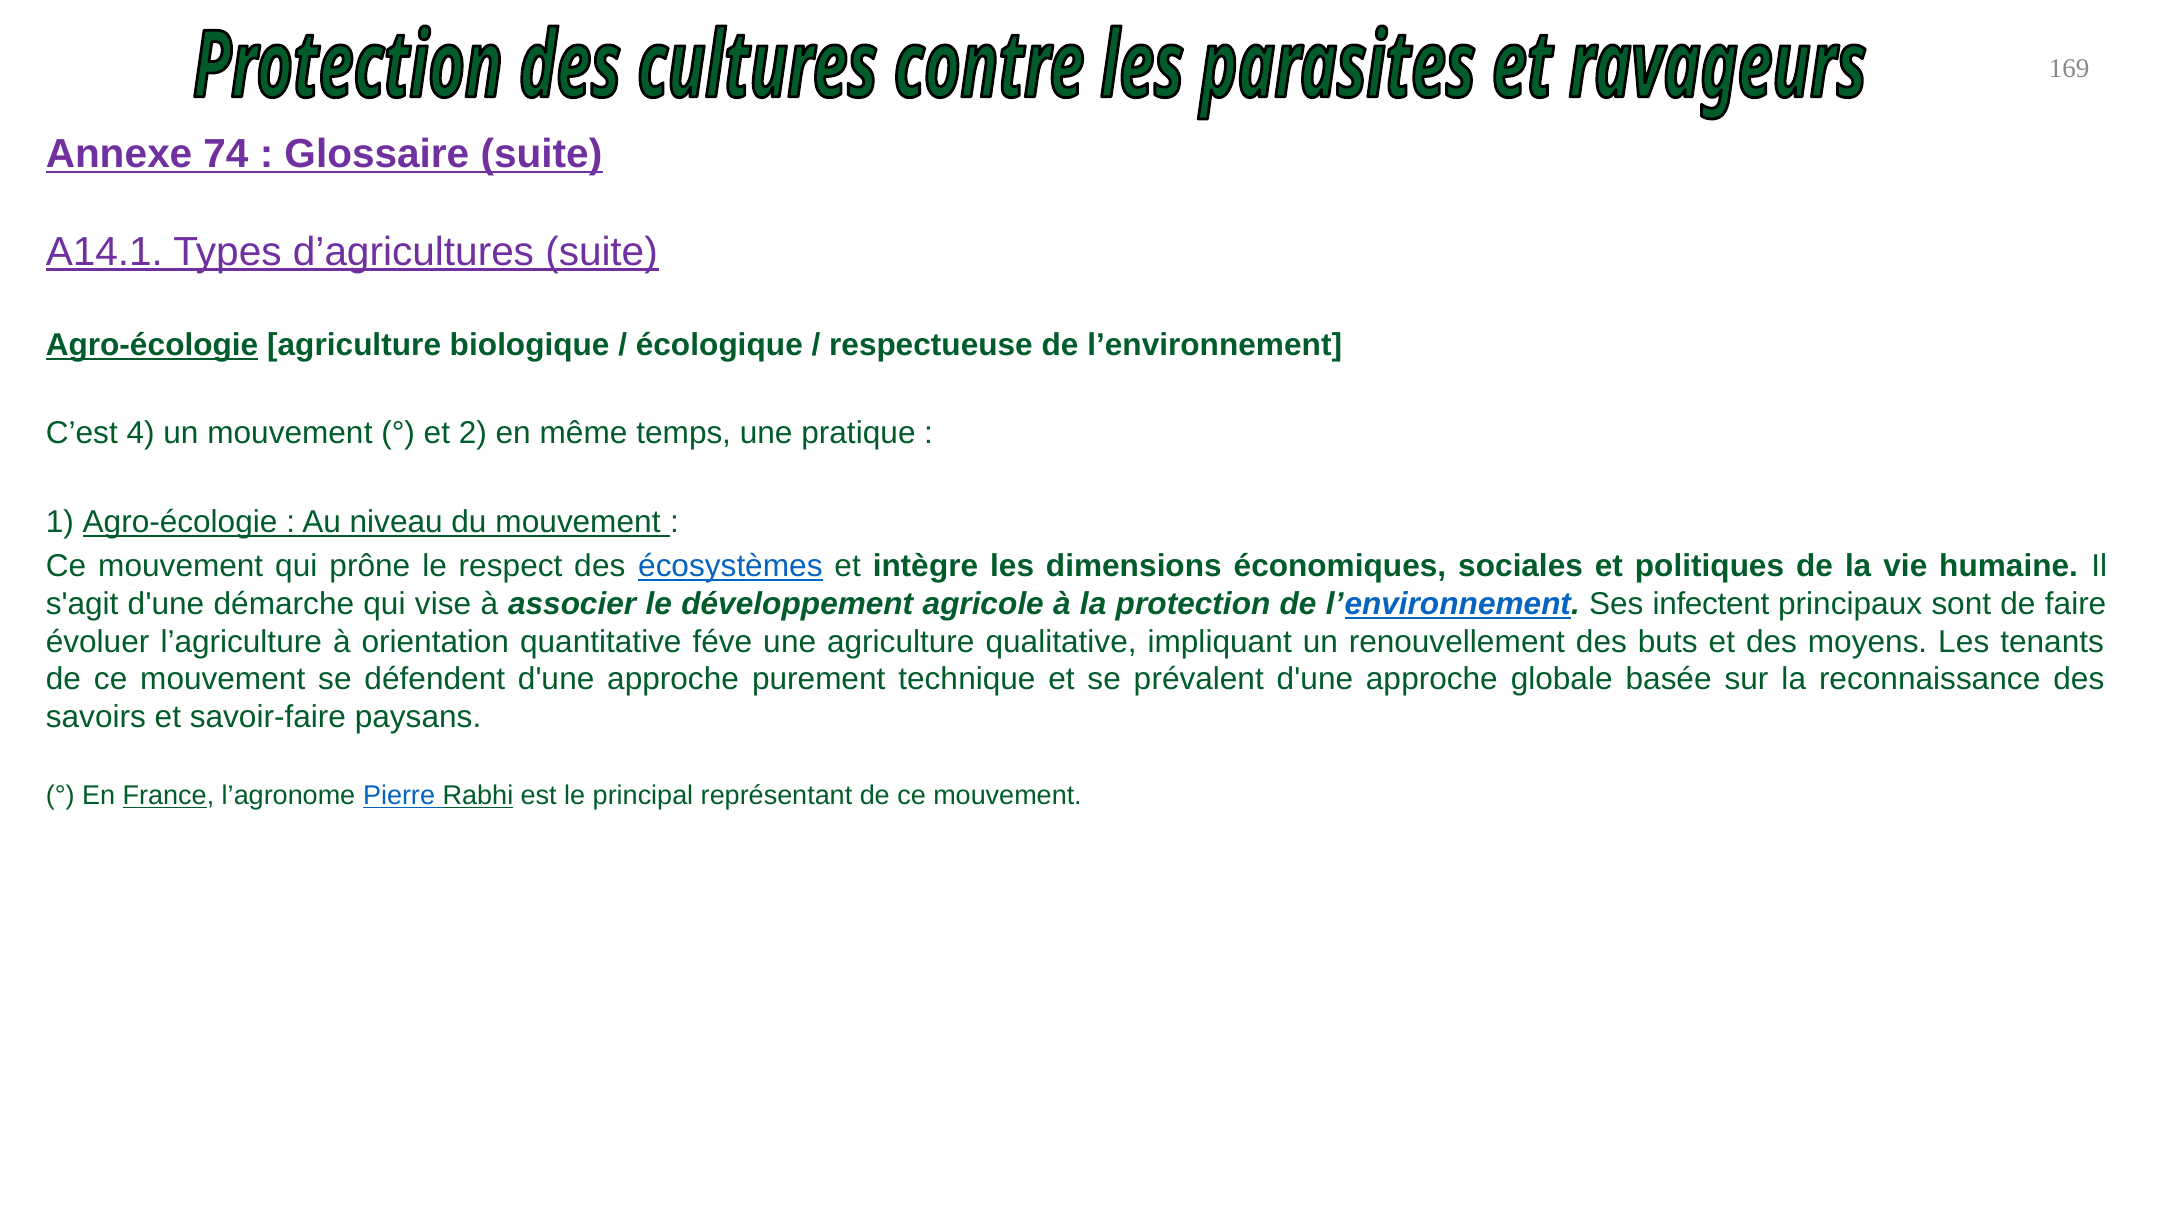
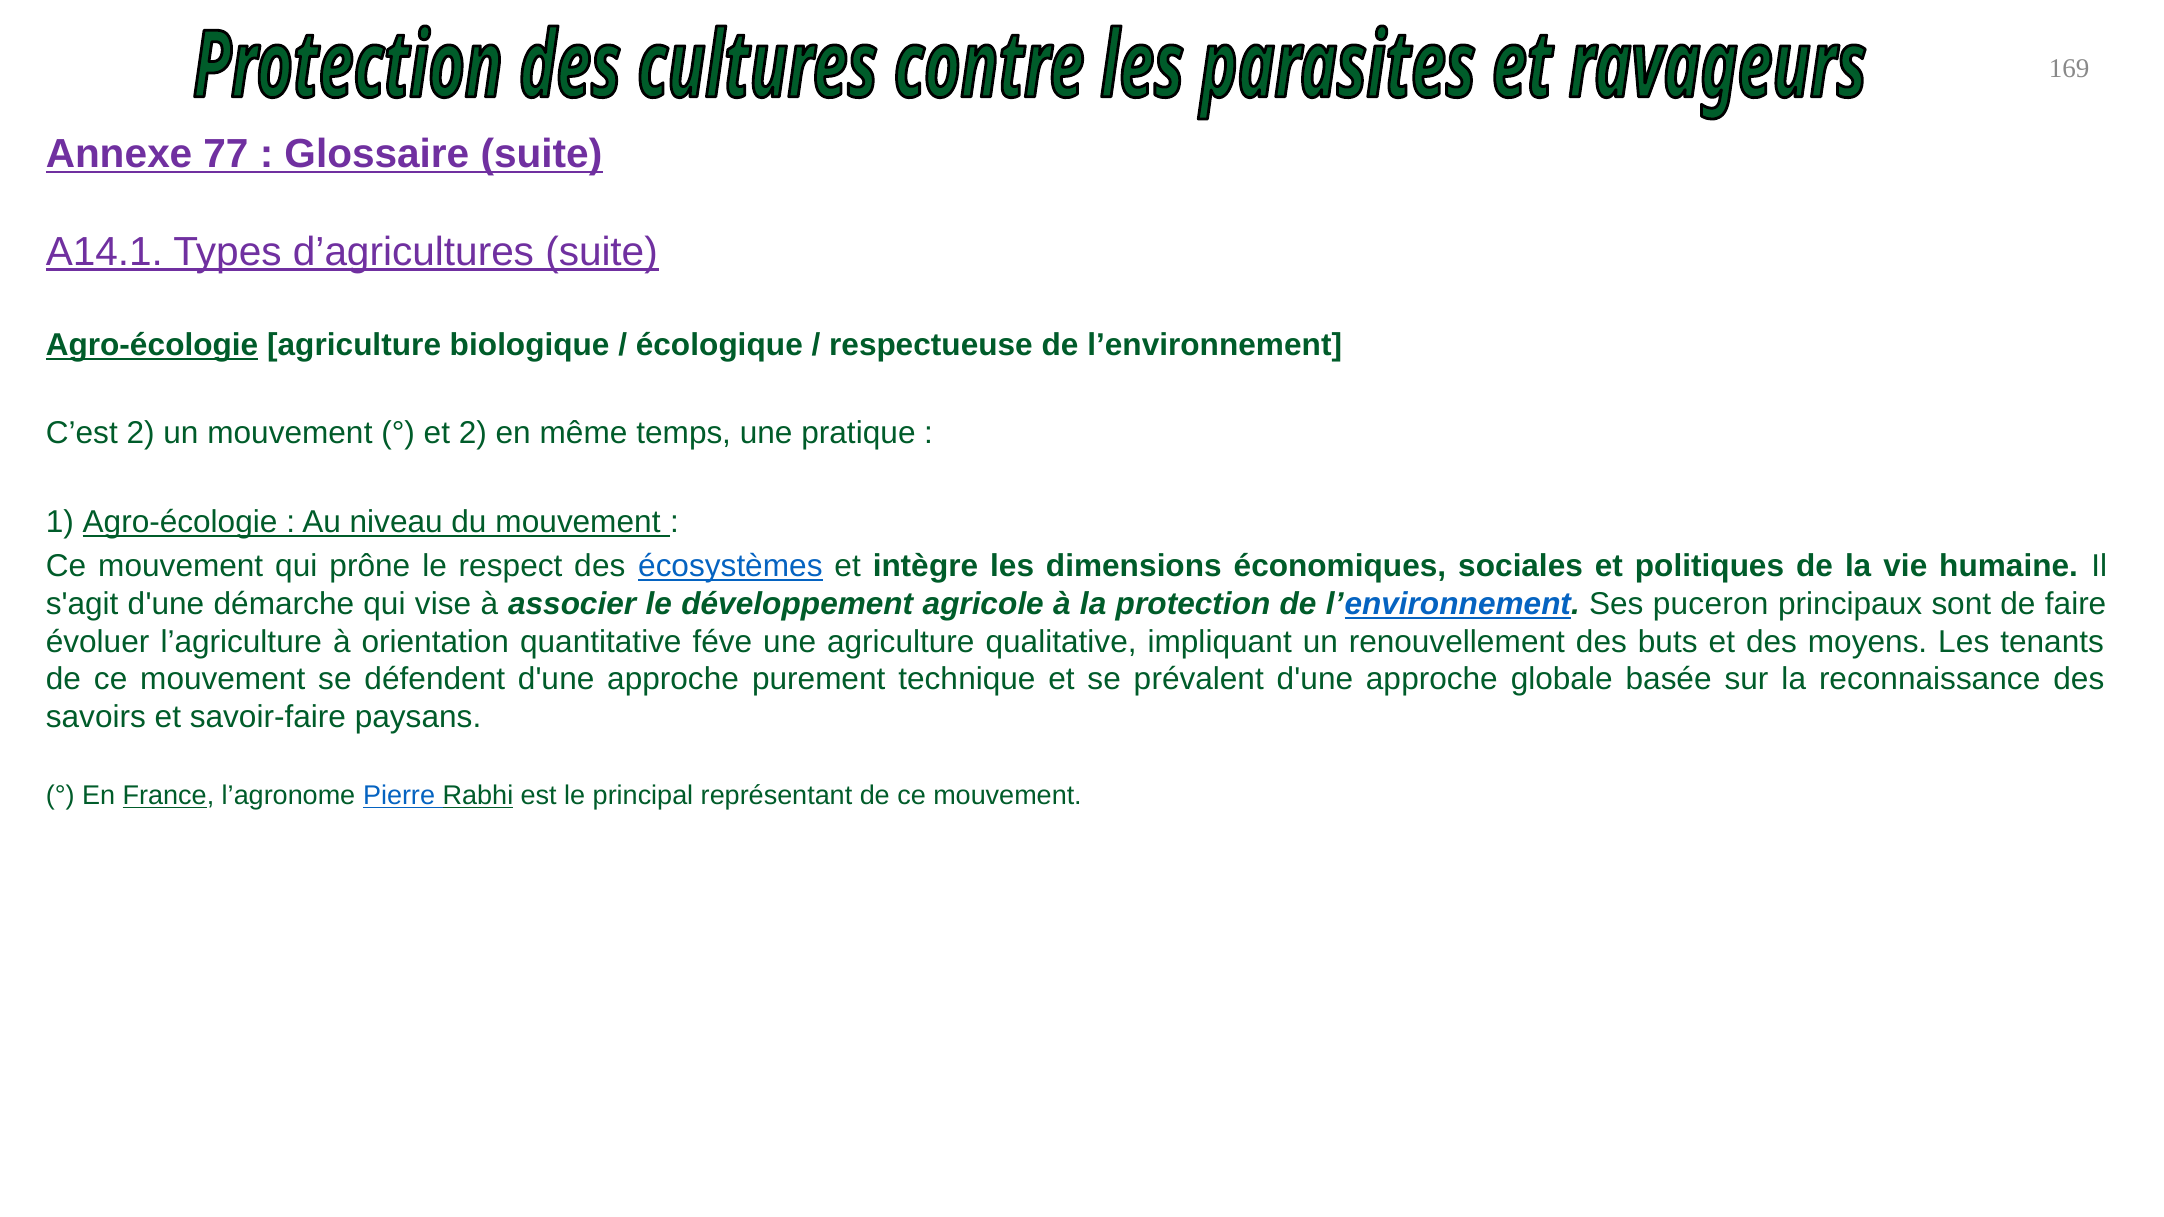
74: 74 -> 77
C’est 4: 4 -> 2
infectent: infectent -> puceron
